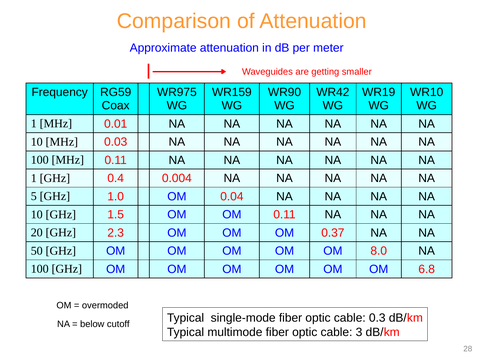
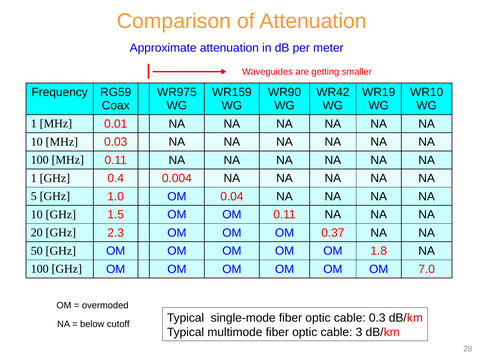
8.0: 8.0 -> 1.8
6.8: 6.8 -> 7.0
